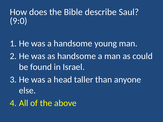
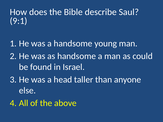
9:0: 9:0 -> 9:1
